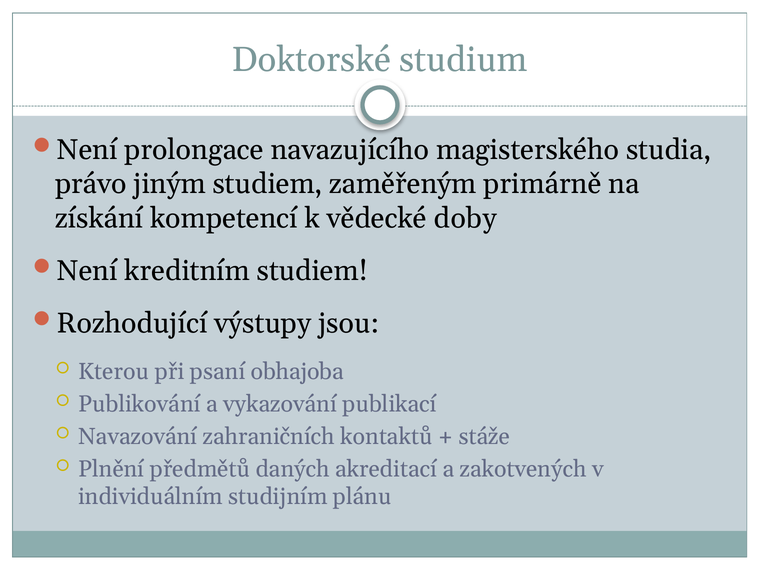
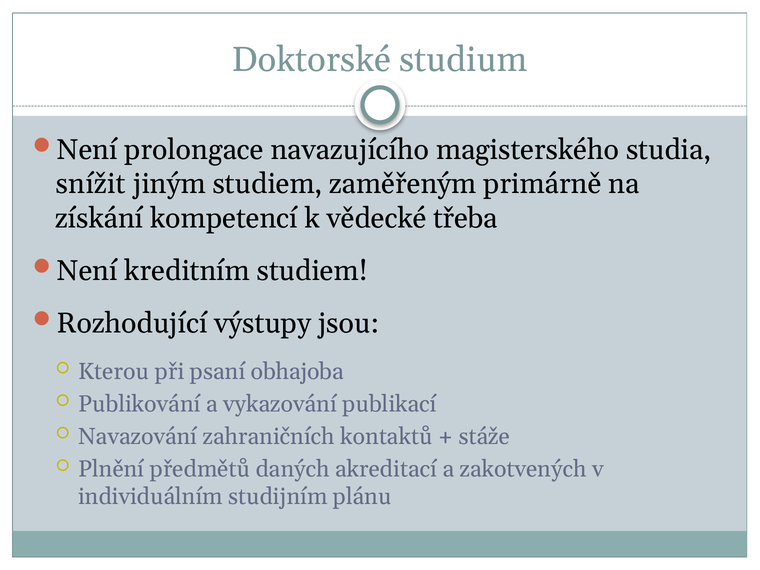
právo: právo -> snížit
doby: doby -> třeba
